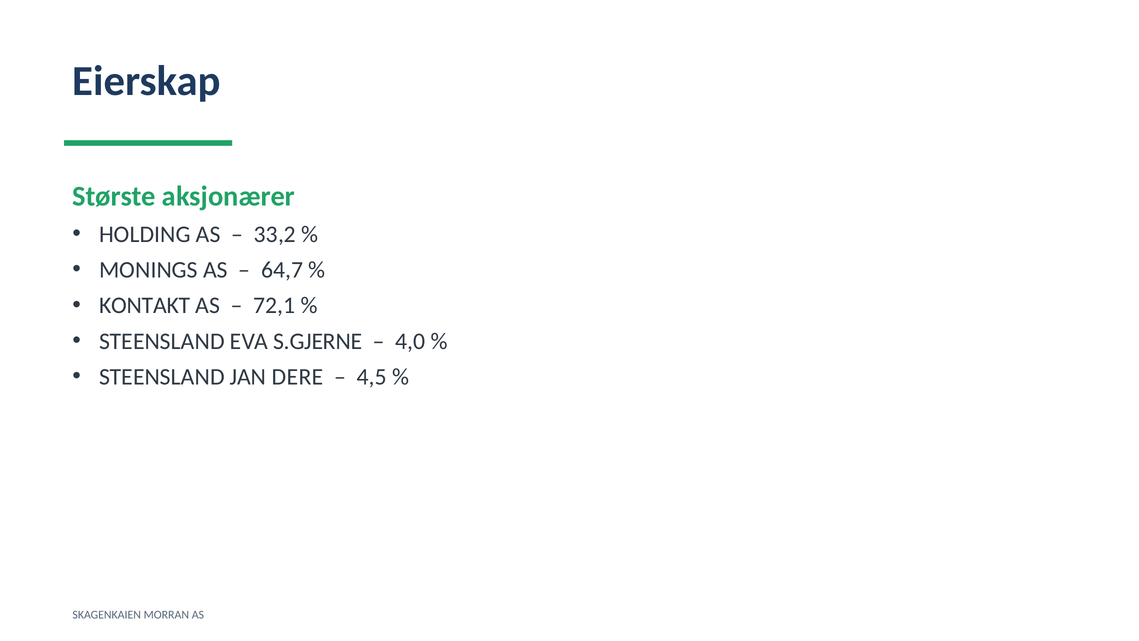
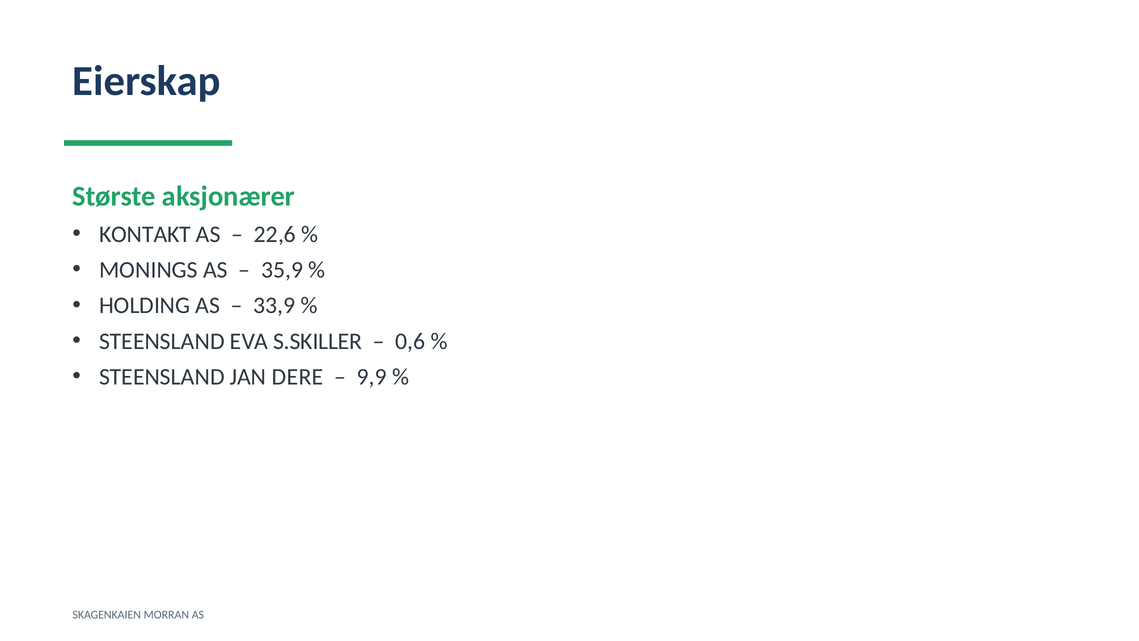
HOLDING: HOLDING -> KONTAKT
33,2: 33,2 -> 22,6
64,7: 64,7 -> 35,9
KONTAKT: KONTAKT -> HOLDING
72,1: 72,1 -> 33,9
S.GJERNE: S.GJERNE -> S.SKILLER
4,0: 4,0 -> 0,6
4,5: 4,5 -> 9,9
